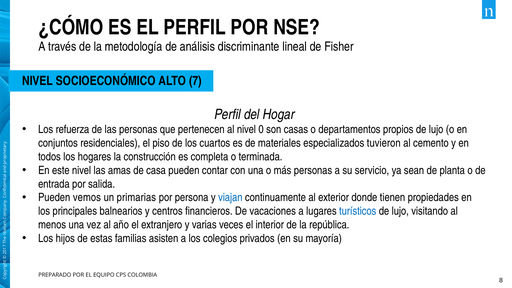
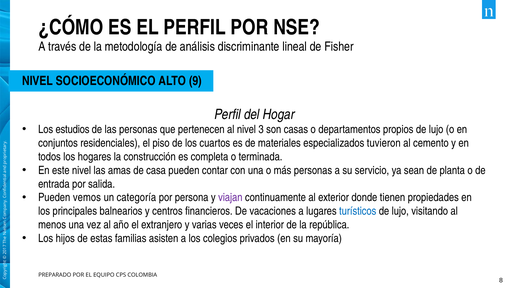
ALTO 7: 7 -> 9
refuerza: refuerza -> estudios
nivel 0: 0 -> 3
primarias: primarias -> categoría
viajan colour: blue -> purple
